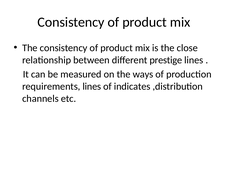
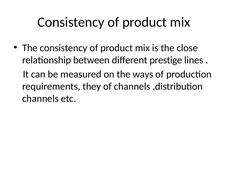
requirements lines: lines -> they
of indicates: indicates -> channels
